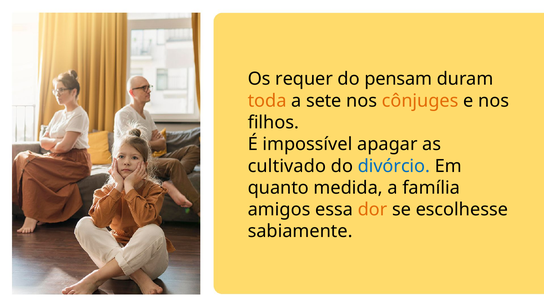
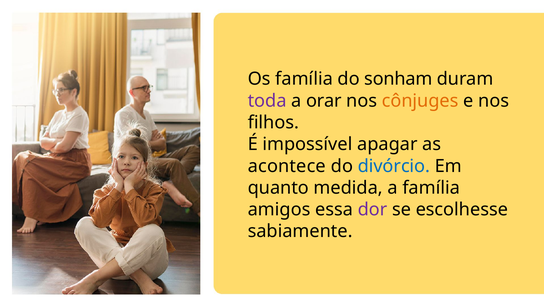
Os requer: requer -> família
pensam: pensam -> sonham
toda colour: orange -> purple
sete: sete -> orar
cultivado: cultivado -> acontece
dor colour: orange -> purple
